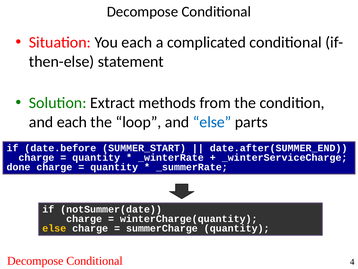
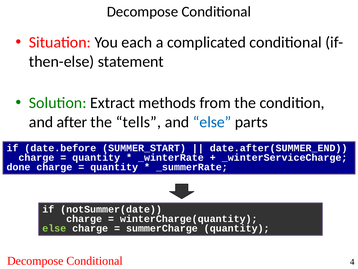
and each: each -> after
loop: loop -> tells
else at (54, 228) colour: yellow -> light green
